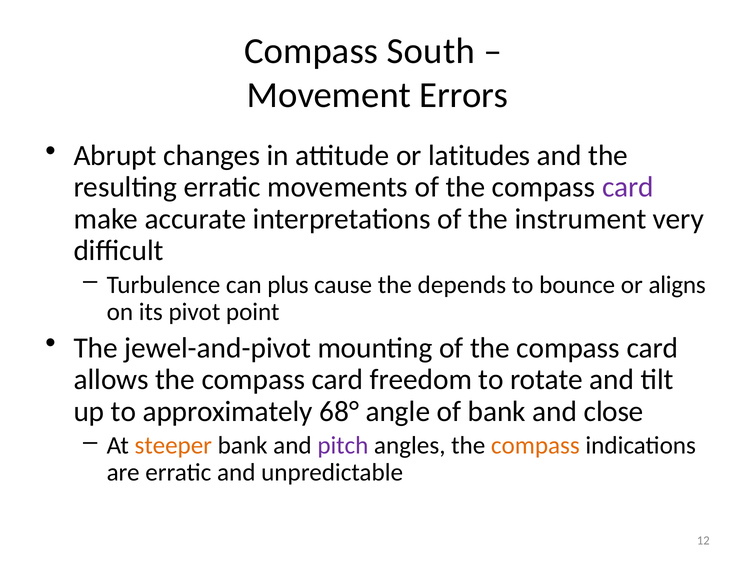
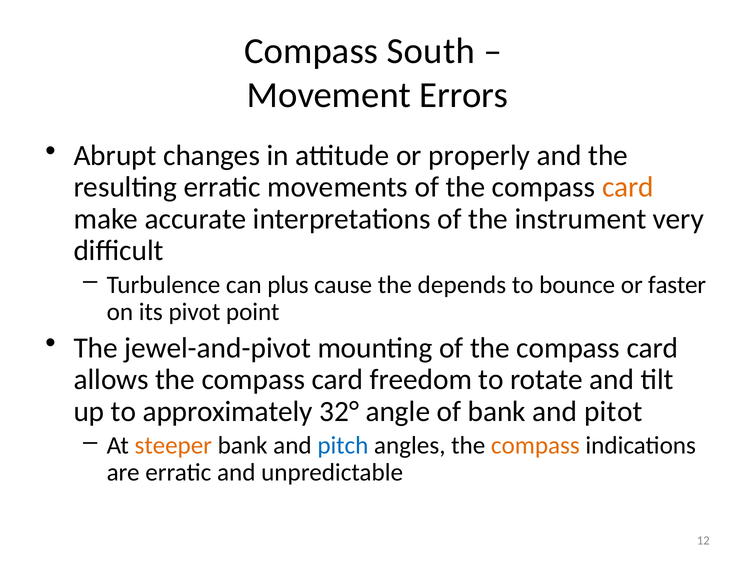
latitudes: latitudes -> properly
card at (628, 187) colour: purple -> orange
aligns: aligns -> faster
68°: 68° -> 32°
close: close -> pitot
pitch colour: purple -> blue
